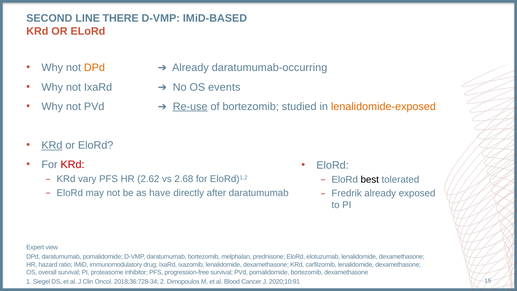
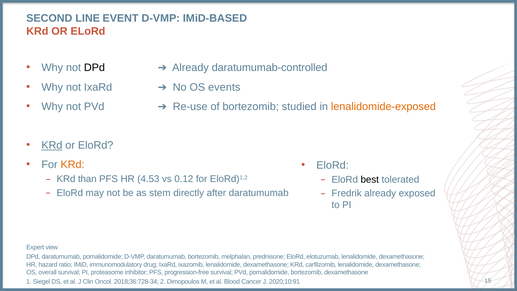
THERE: THERE -> EVENT
DPd at (94, 68) colour: orange -> black
daratumumab-occurring: daratumumab-occurring -> daratumumab-controlled
Re-use underline: present -> none
KRd at (73, 165) colour: red -> orange
vary: vary -> than
2.62: 2.62 -> 4.53
2.68: 2.68 -> 0.12
have: have -> stem
